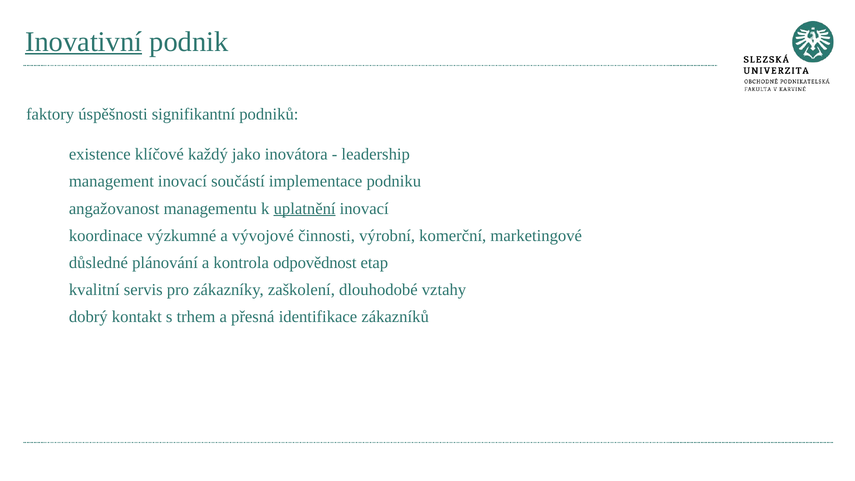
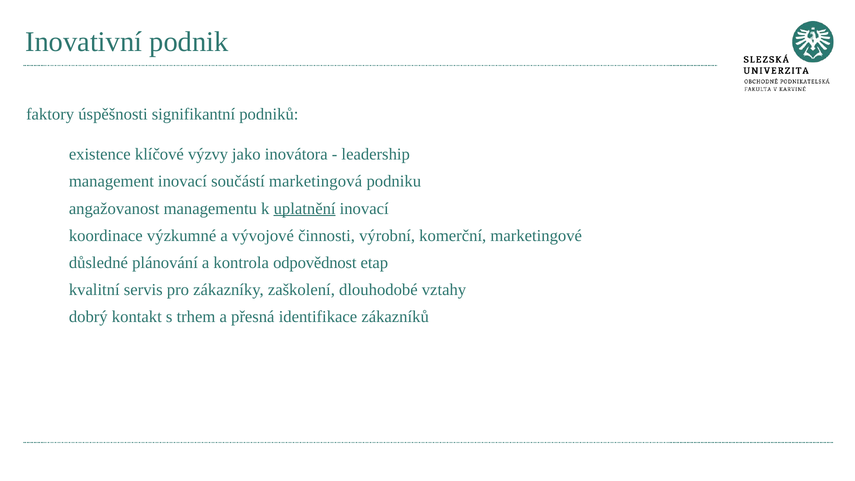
Inovativní underline: present -> none
každý: každý -> výzvy
implementace: implementace -> marketingová
